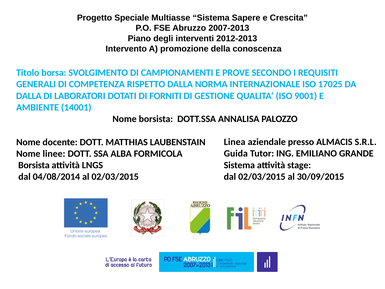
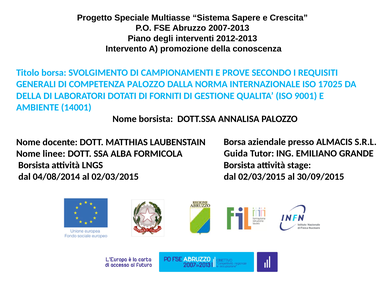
COMPETENZA RISPETTO: RISPETTO -> PALOZZO
DALLA at (29, 96): DALLA -> DELLA
Linea at (235, 142): Linea -> Borsa
Sistema at (239, 165): Sistema -> Borsista
